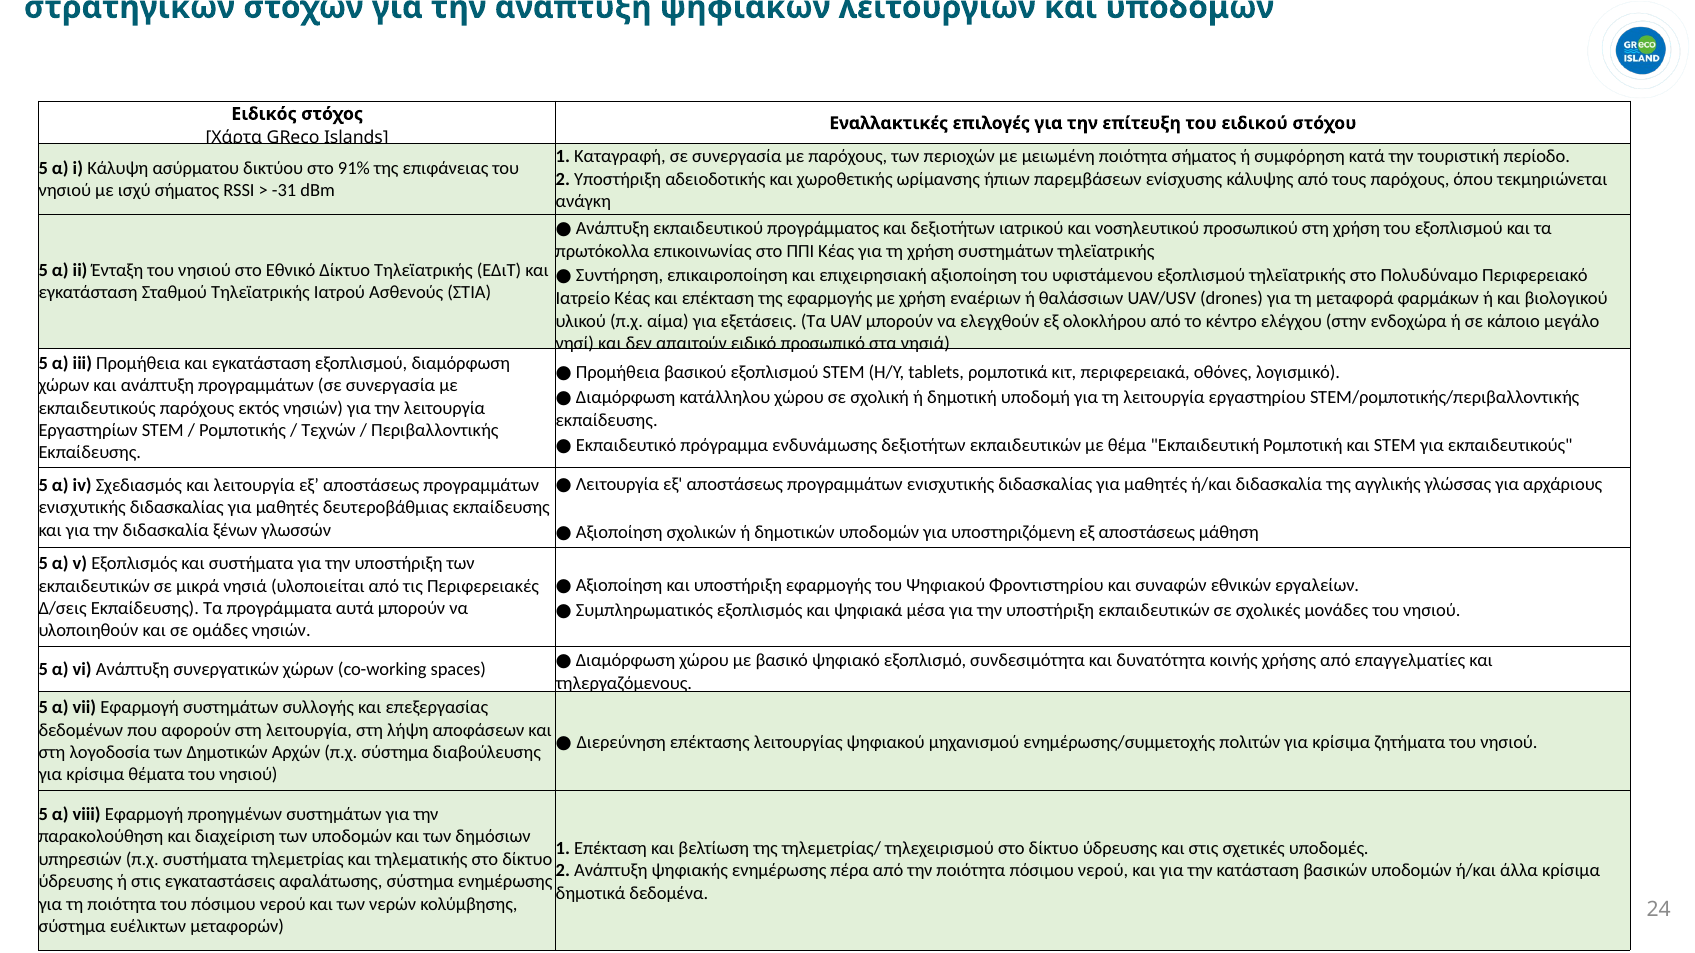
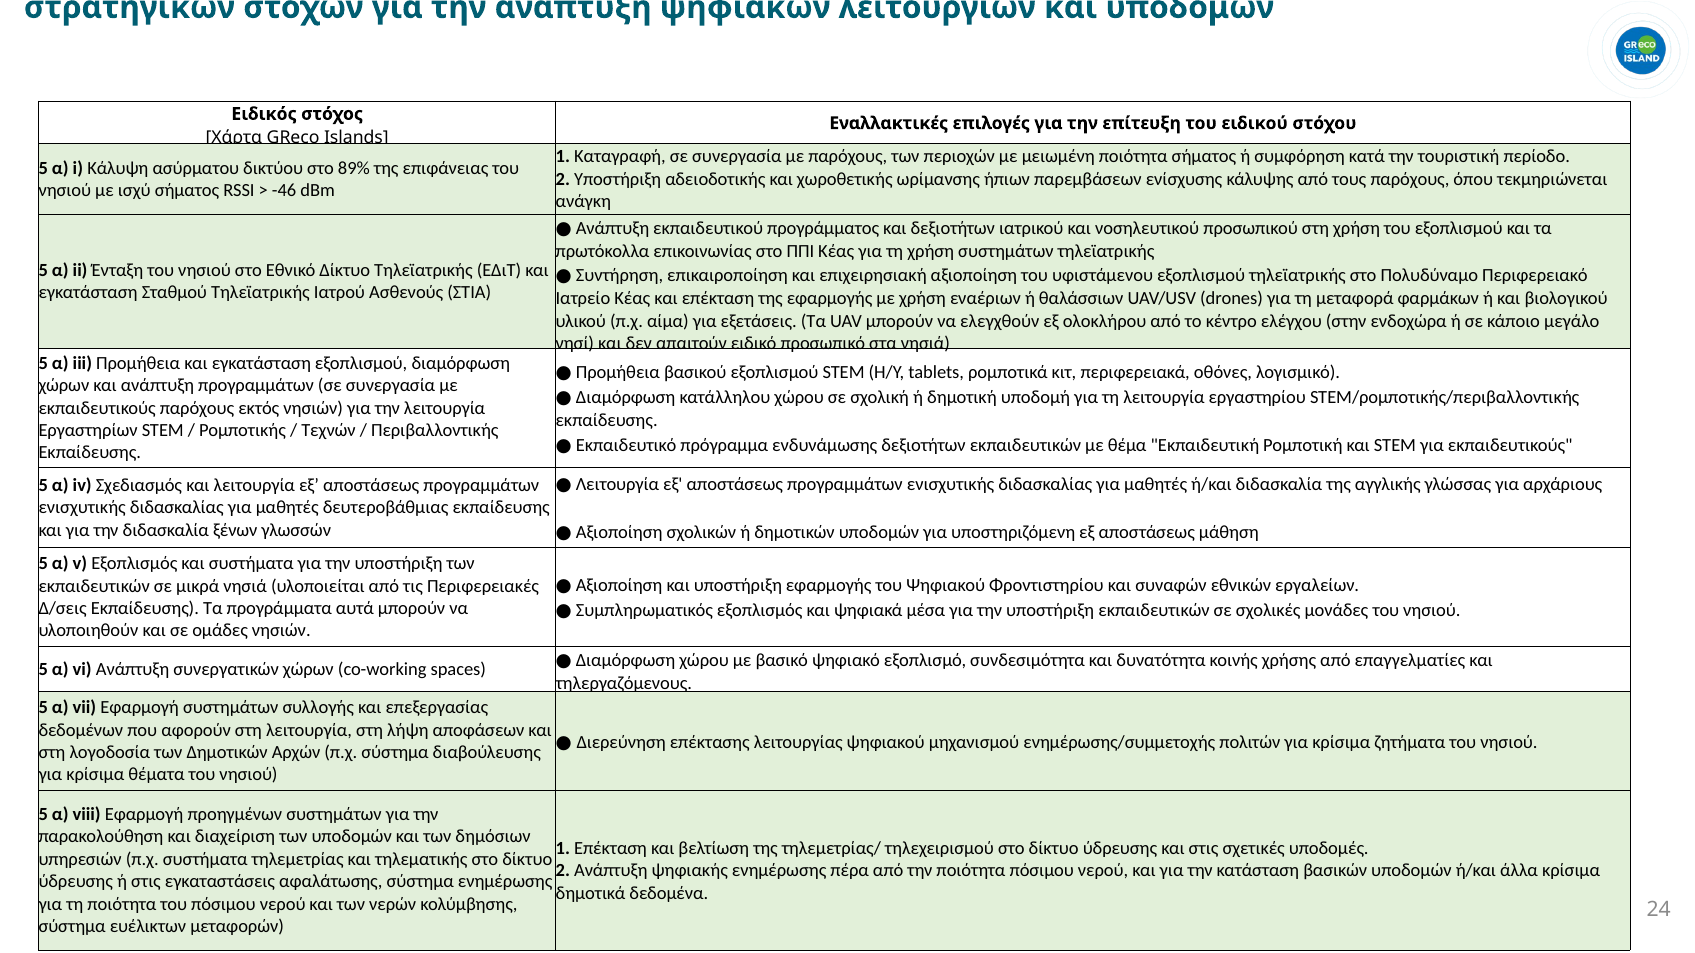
91%: 91% -> 89%
-31: -31 -> -46
